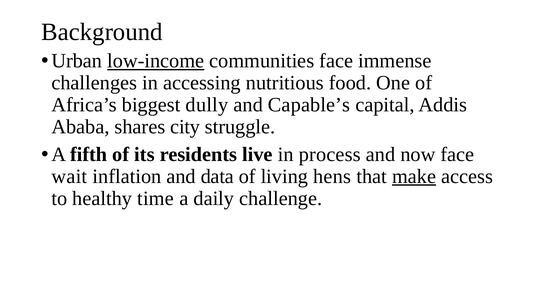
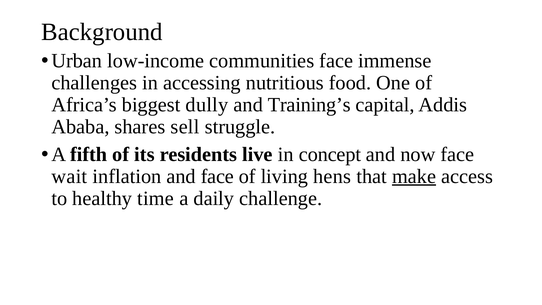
low-income underline: present -> none
Capable’s: Capable’s -> Training’s
city: city -> sell
process: process -> concept
and data: data -> face
